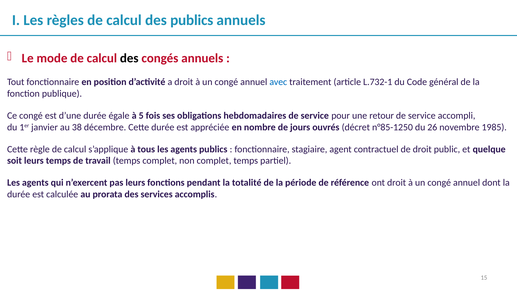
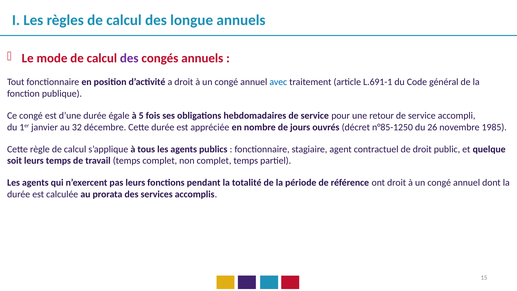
des publics: publics -> longue
des at (129, 58) colour: black -> purple
L.732-1: L.732-1 -> L.691-1
38: 38 -> 32
